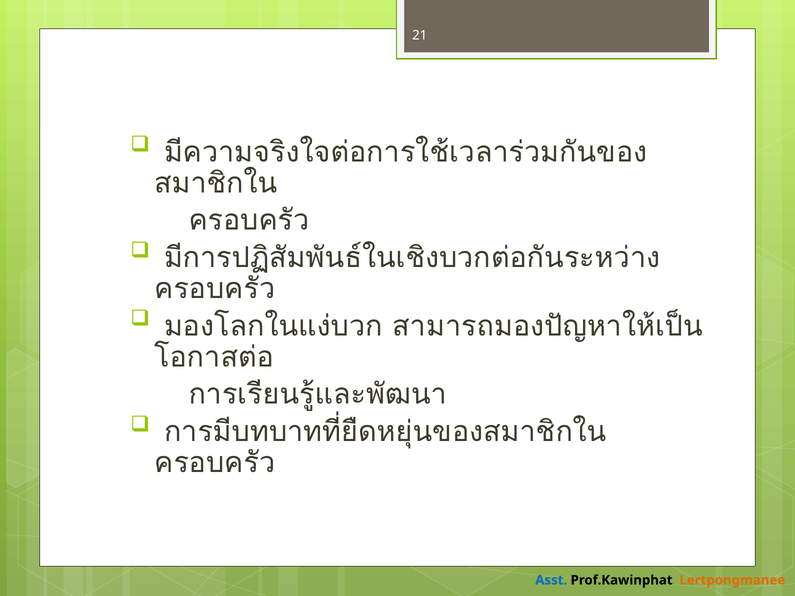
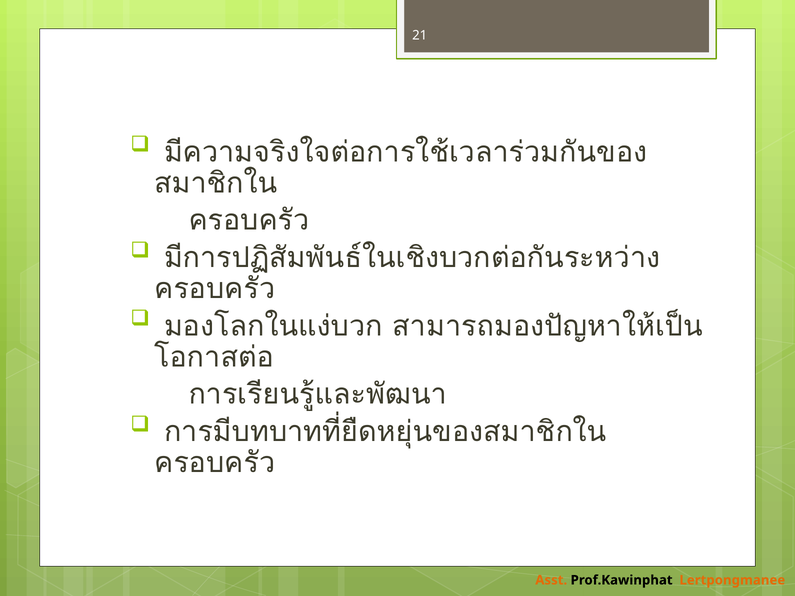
Asst colour: blue -> orange
